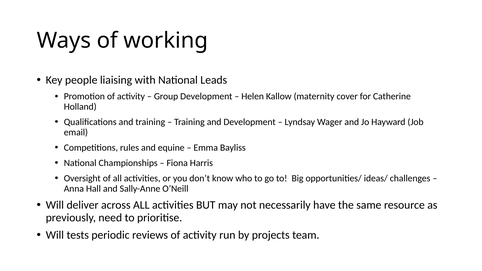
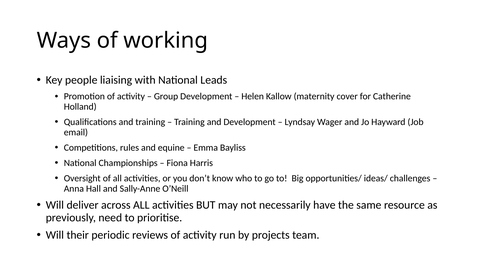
tests: tests -> their
